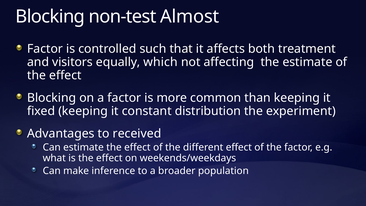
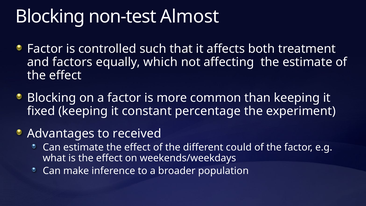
visitors: visitors -> factors
distribution: distribution -> percentage
different effect: effect -> could
